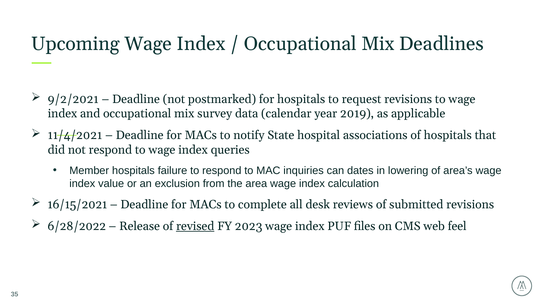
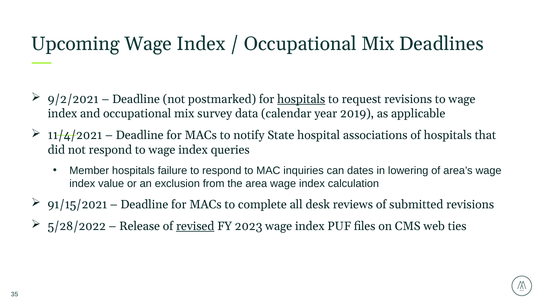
hospitals at (301, 99) underline: none -> present
16/15/2021: 16/15/2021 -> 91/15/2021
6/28/2022: 6/28/2022 -> 5/28/2022
feel: feel -> ties
